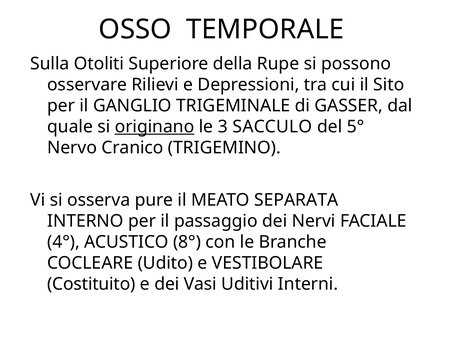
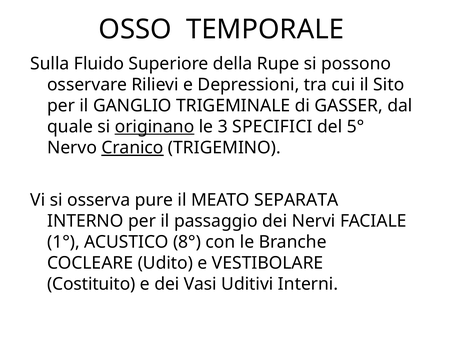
Otoliti: Otoliti -> Fluido
SACCULO: SACCULO -> SPECIFICI
Cranico underline: none -> present
4°: 4° -> 1°
